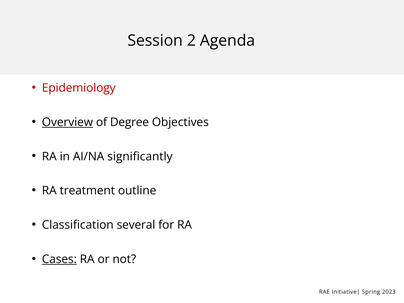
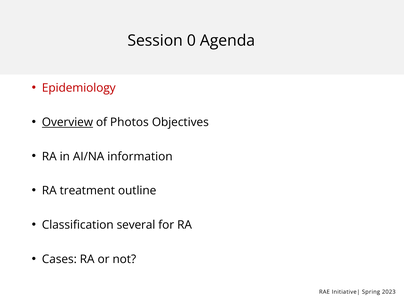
2: 2 -> 0
Degree: Degree -> Photos
significantly: significantly -> information
Cases underline: present -> none
